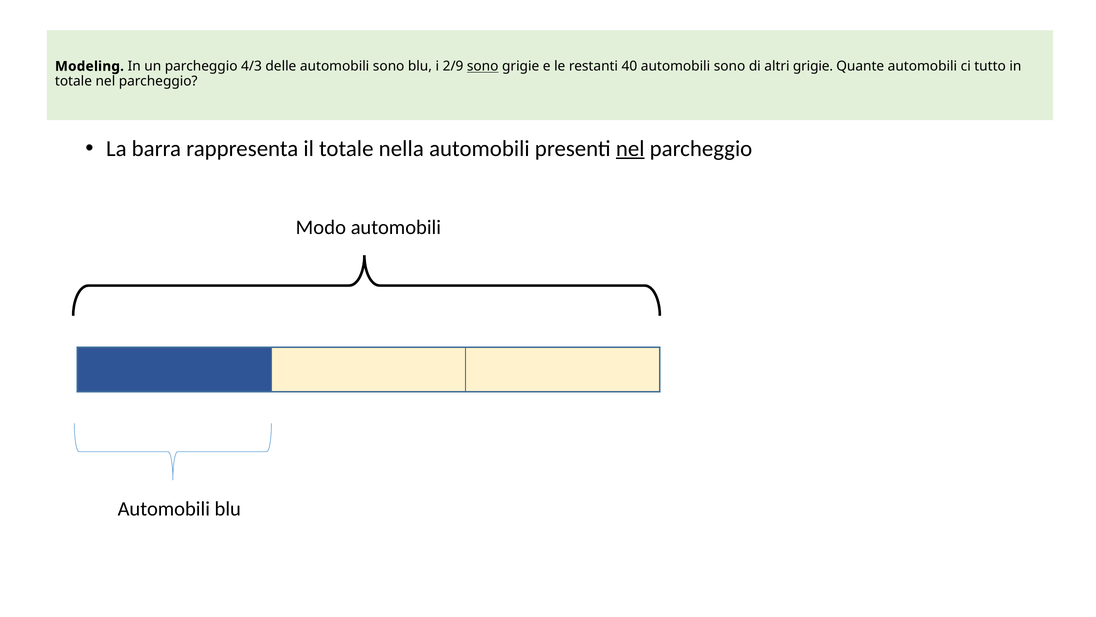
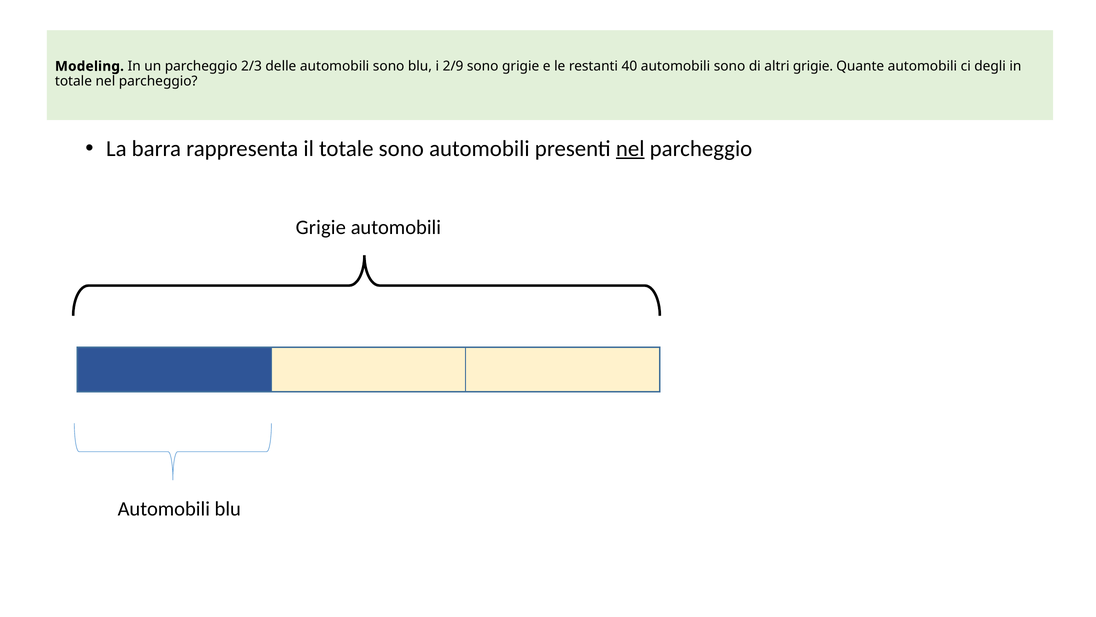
4/3: 4/3 -> 2/3
sono at (483, 66) underline: present -> none
tutto: tutto -> degli
totale nella: nella -> sono
Modo at (321, 227): Modo -> Grigie
